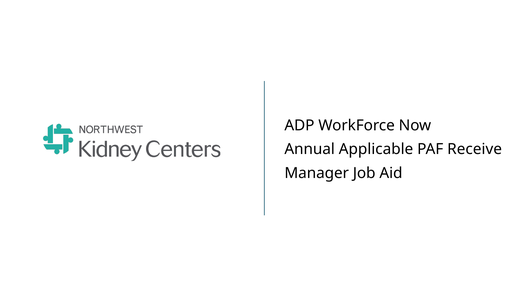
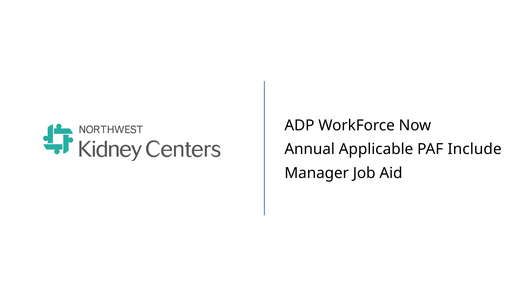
Receive: Receive -> Include
